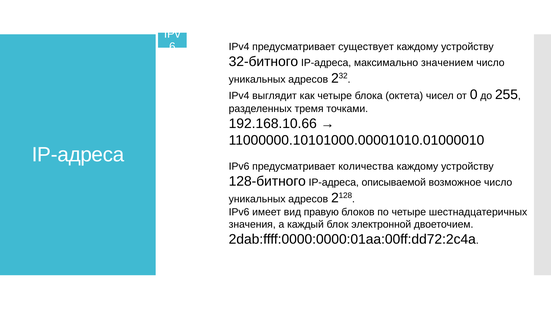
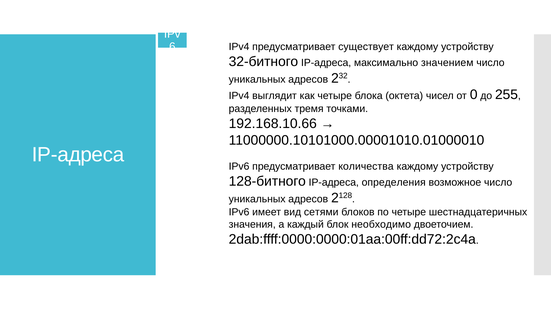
описываемой: описываемой -> определения
правую: правую -> сетями
электронной: электронной -> необходимо
